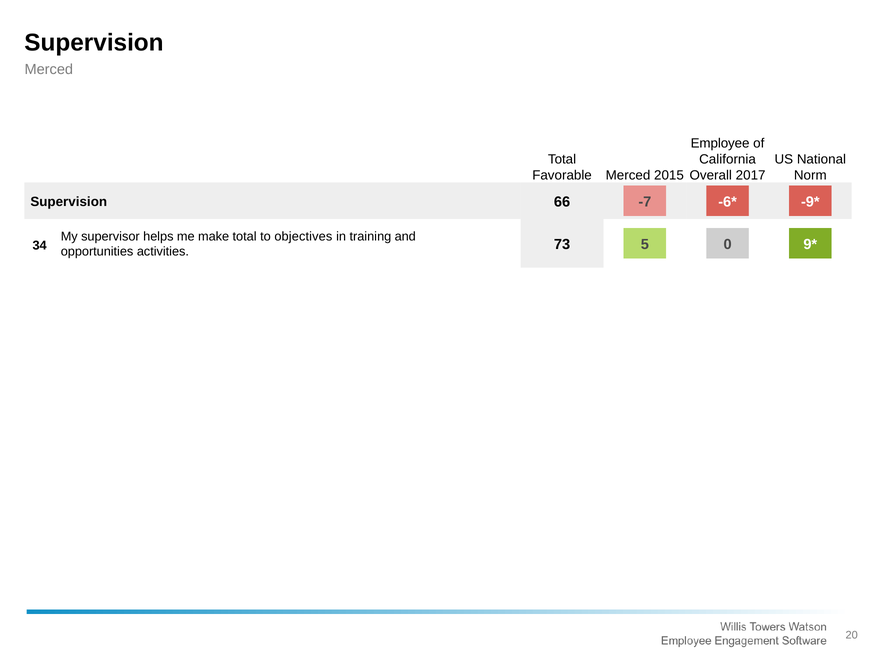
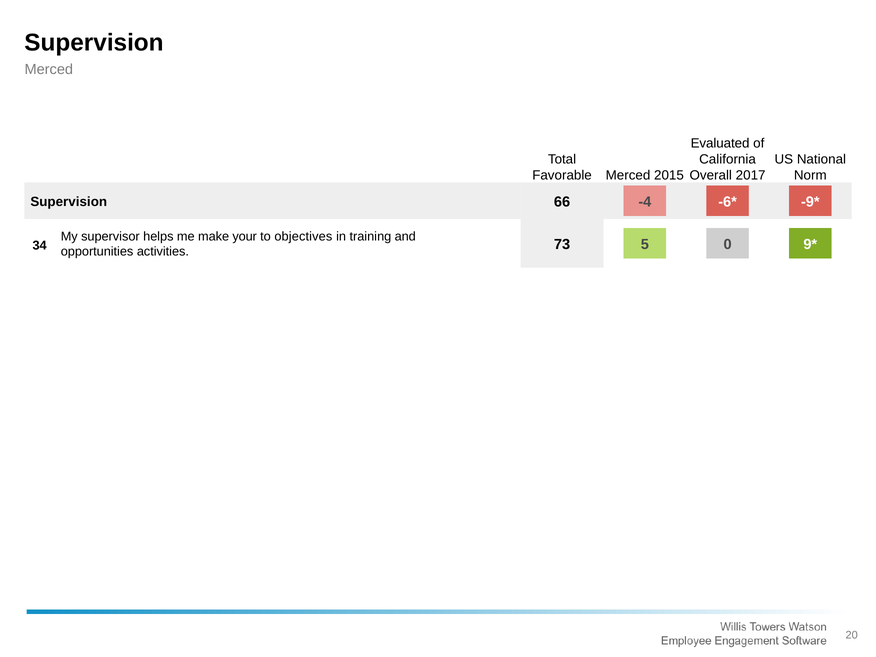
Employee: Employee -> Evaluated
-7: -7 -> -4
make total: total -> your
